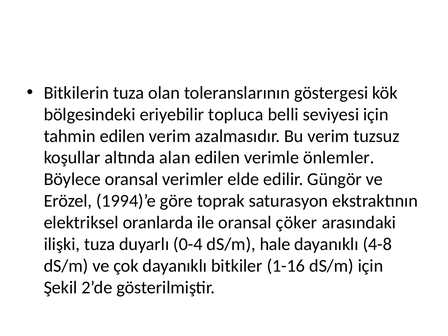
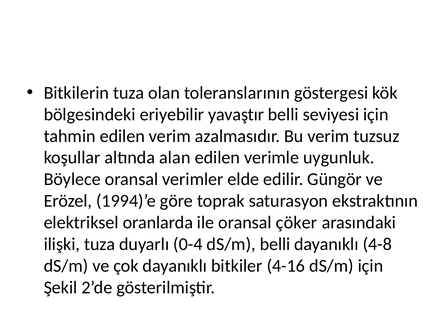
topluca: topluca -> yavaştır
önlemler: önlemler -> uygunluk
dS/m hale: hale -> belli
1-16: 1-16 -> 4-16
